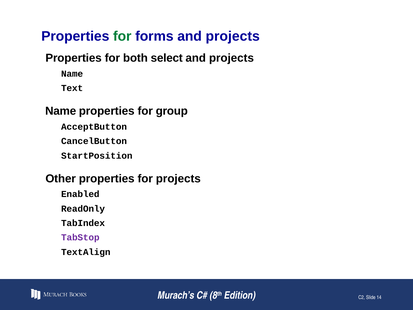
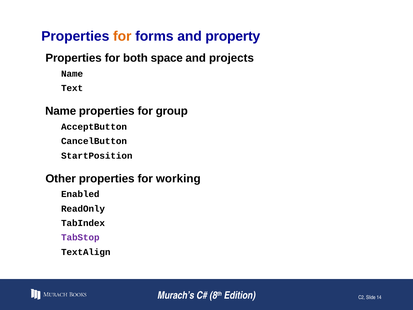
for at (122, 36) colour: green -> orange
forms and projects: projects -> property
select: select -> space
for projects: projects -> working
